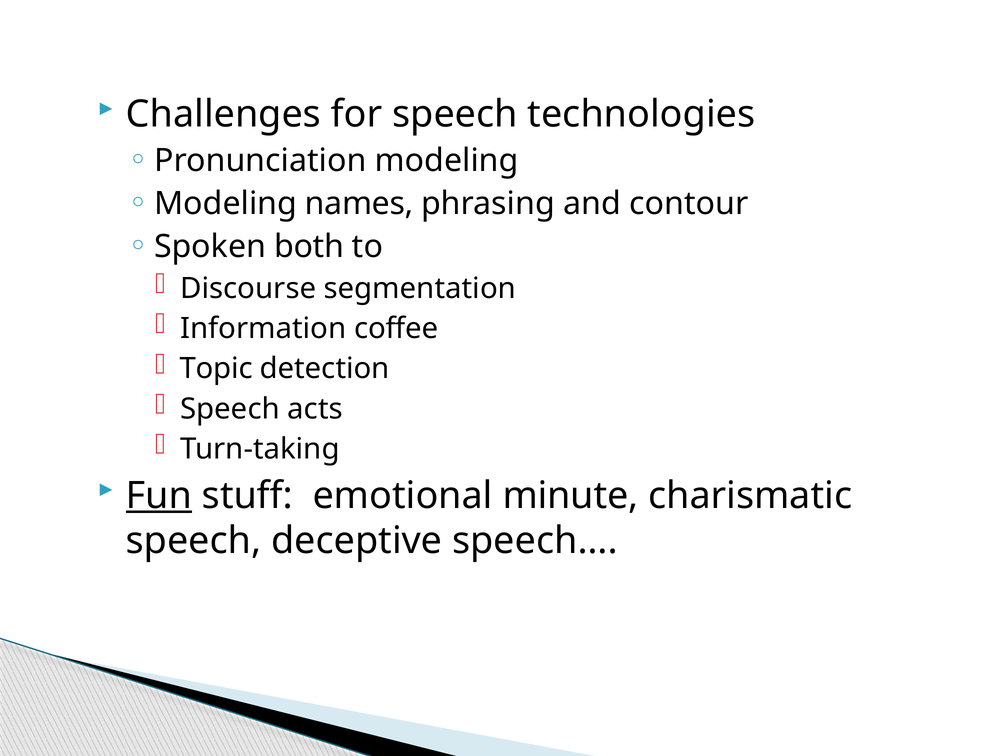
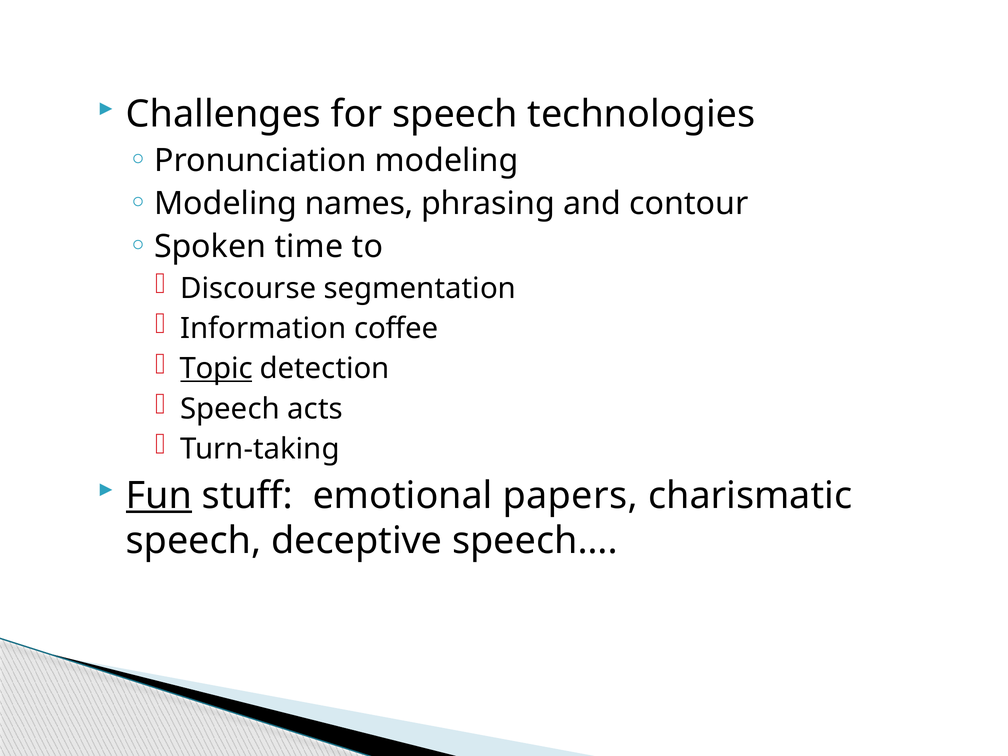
both: both -> time
Topic underline: none -> present
minute: minute -> papers
